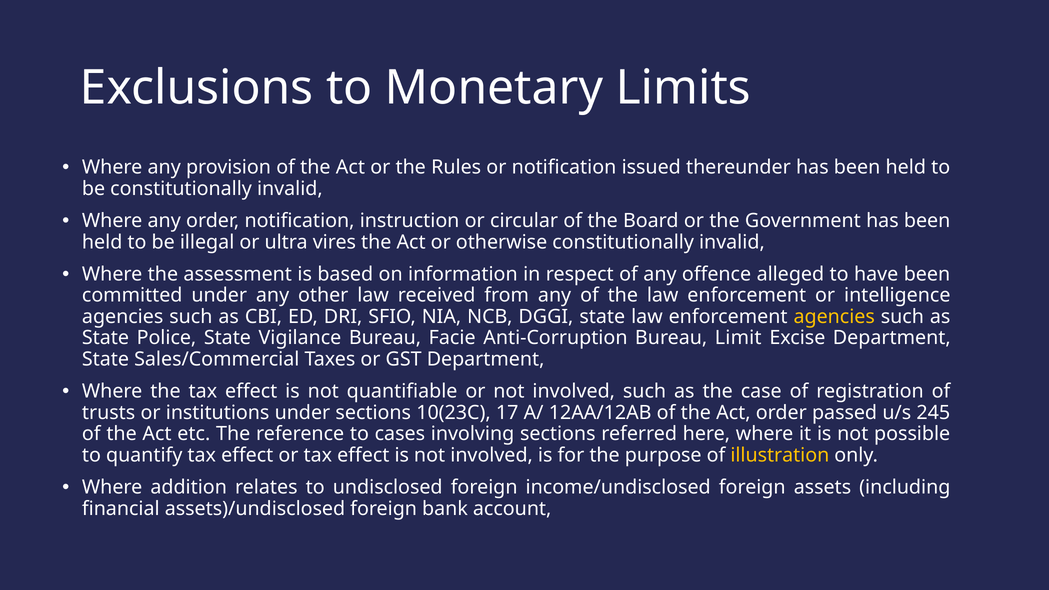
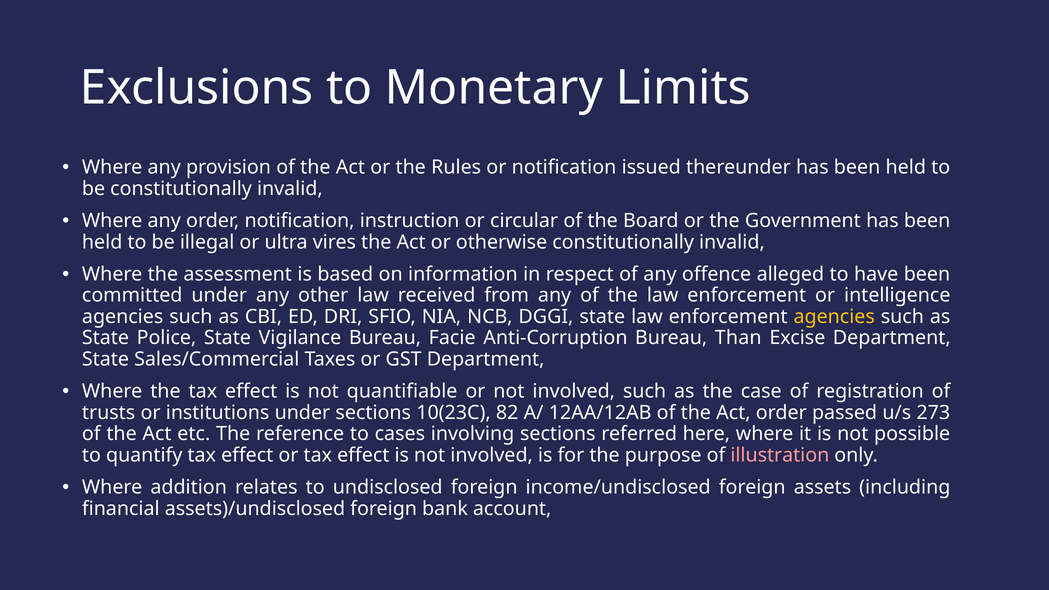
Limit: Limit -> Than
17: 17 -> 82
245: 245 -> 273
illustration colour: yellow -> pink
